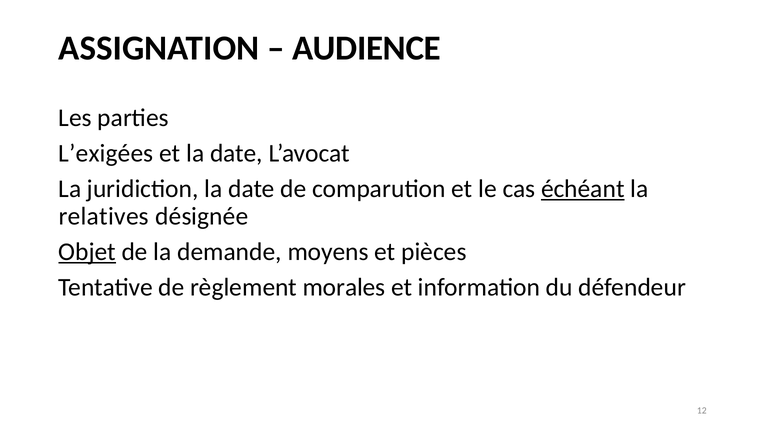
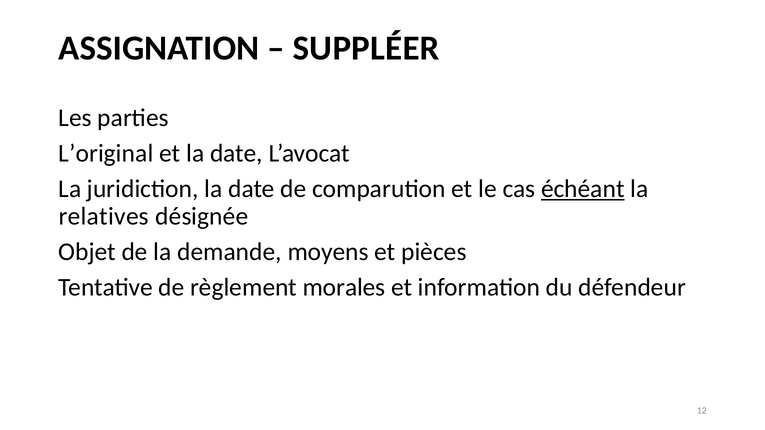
AUDIENCE: AUDIENCE -> SUPPLÉER
L’exigées: L’exigées -> L’original
Objet underline: present -> none
